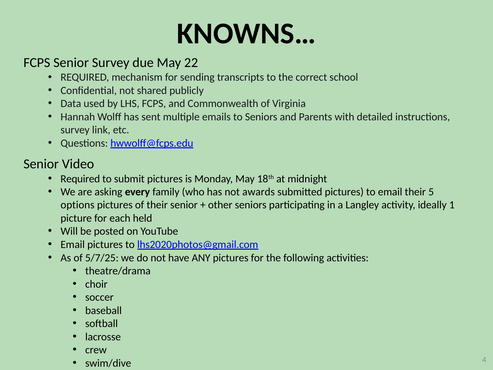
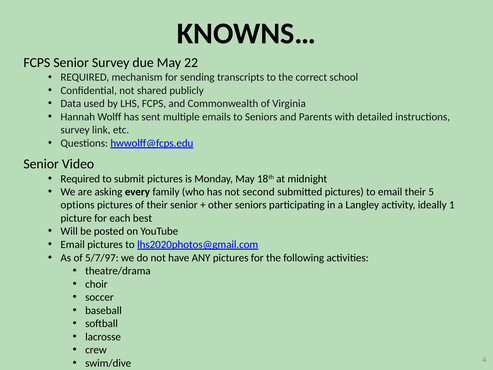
awards: awards -> second
held: held -> best
5/7/25: 5/7/25 -> 5/7/97
